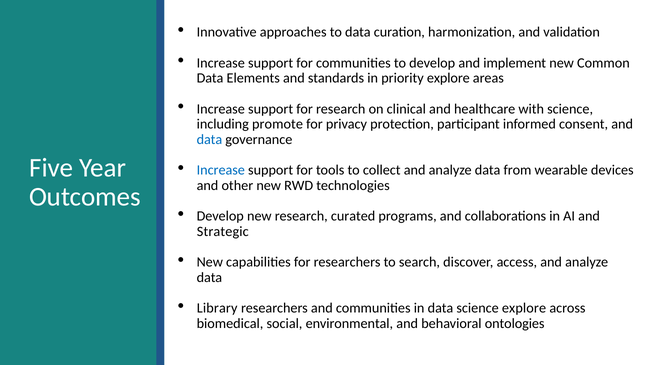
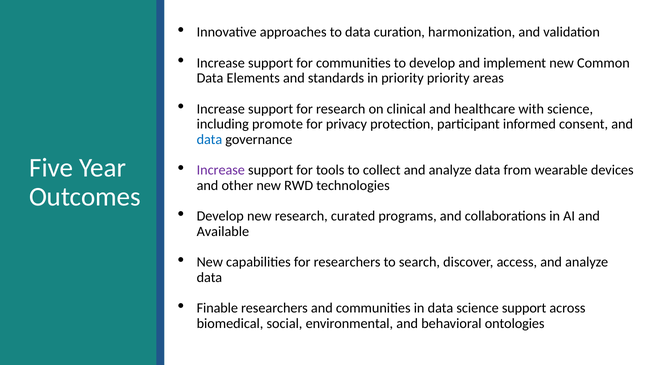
priority explore: explore -> priority
Increase at (221, 170) colour: blue -> purple
Strategic: Strategic -> Available
Library: Library -> Finable
science explore: explore -> support
